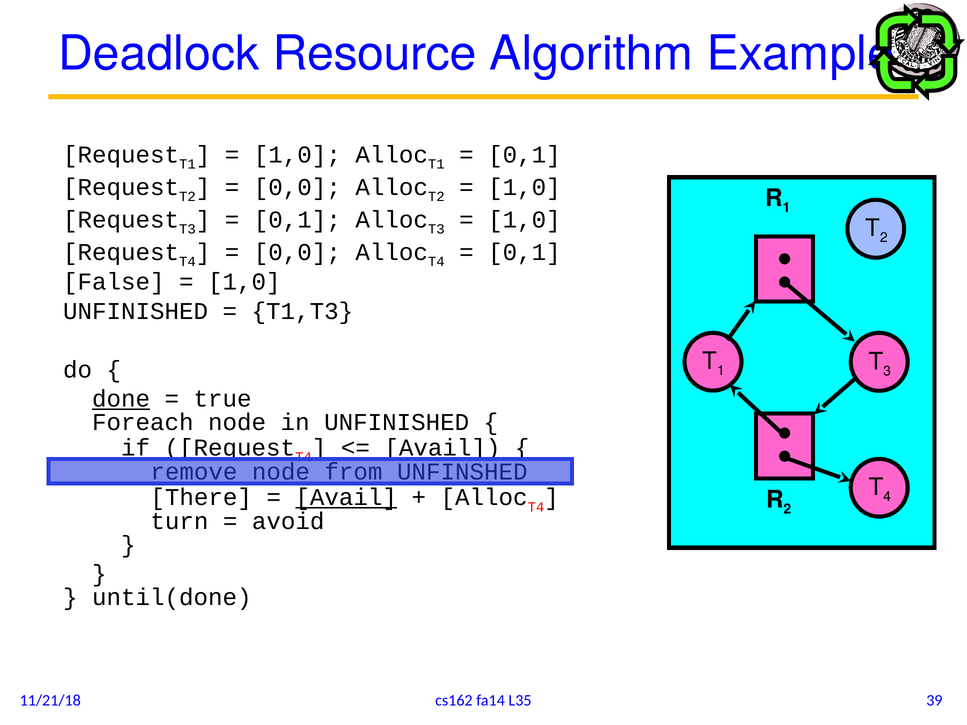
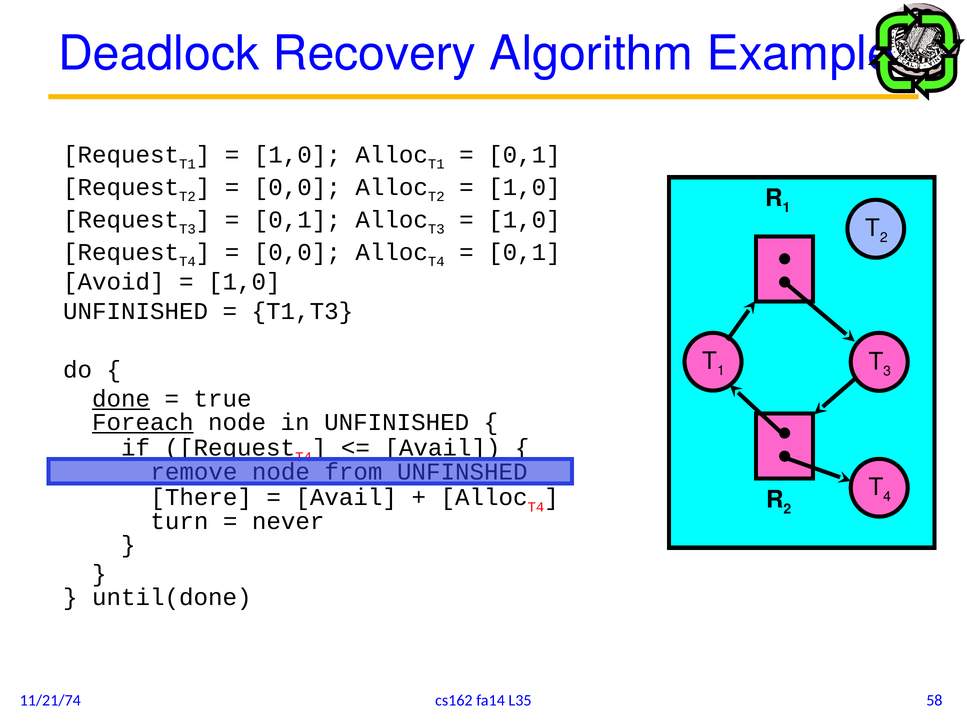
Resource: Resource -> Recovery
False: False -> Avoid
Foreach underline: none -> present
Avail at (346, 498) underline: present -> none
avoid: avoid -> never
39: 39 -> 58
11/21/18: 11/21/18 -> 11/21/74
